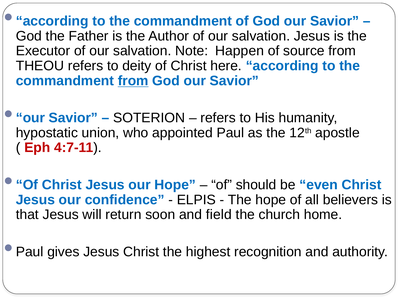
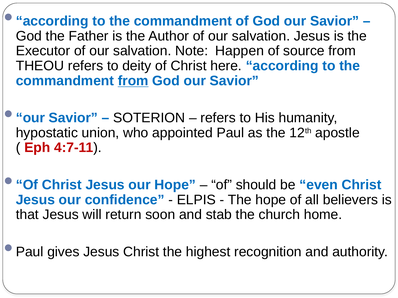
field: field -> stab
